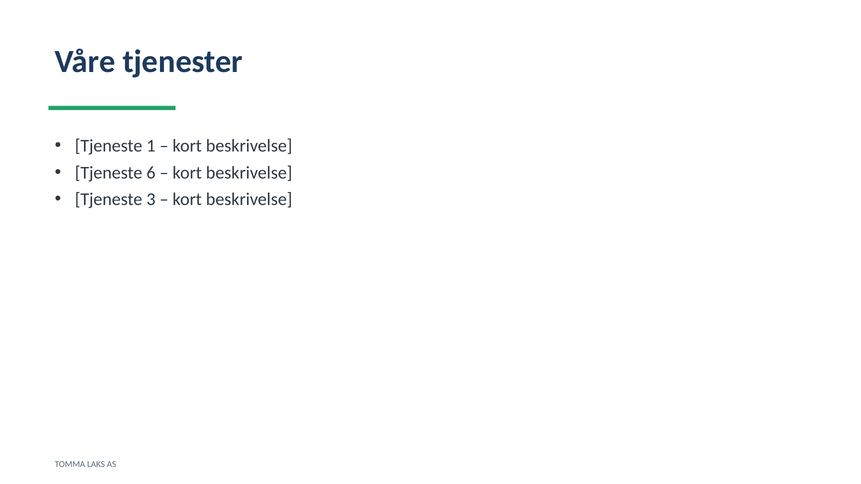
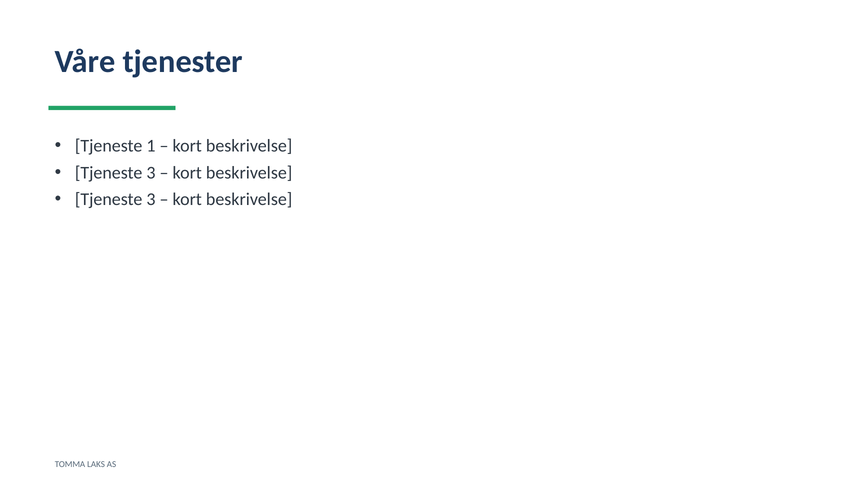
6 at (151, 173): 6 -> 3
